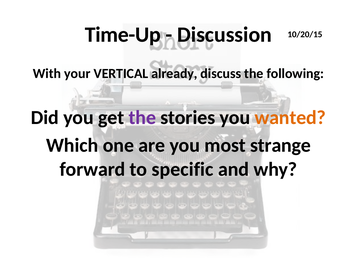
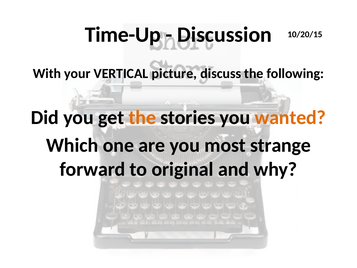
already: already -> picture
the at (142, 118) colour: purple -> orange
specific: specific -> original
